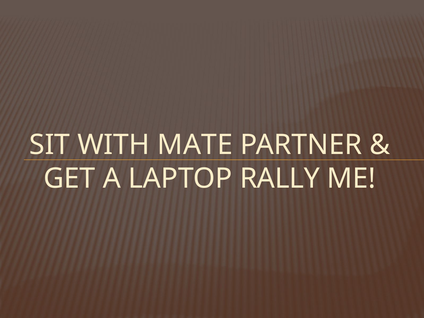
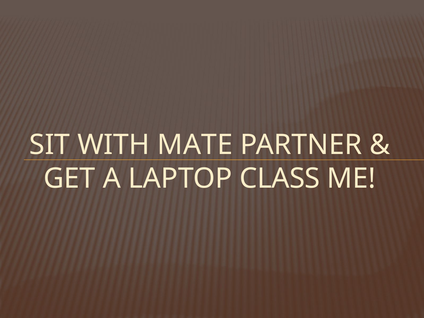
RALLY: RALLY -> CLASS
